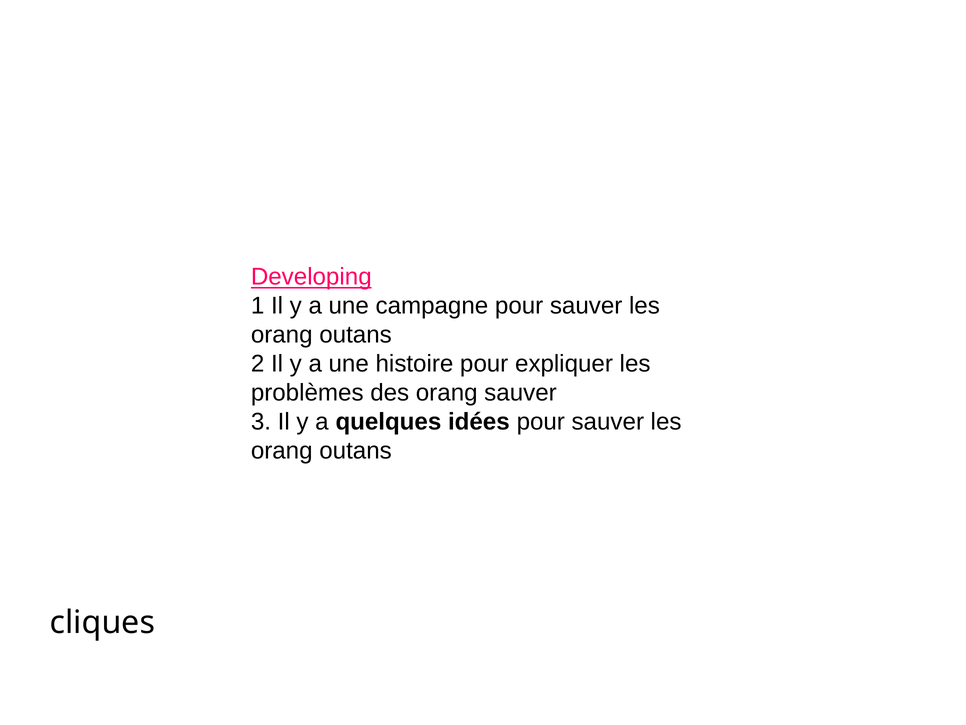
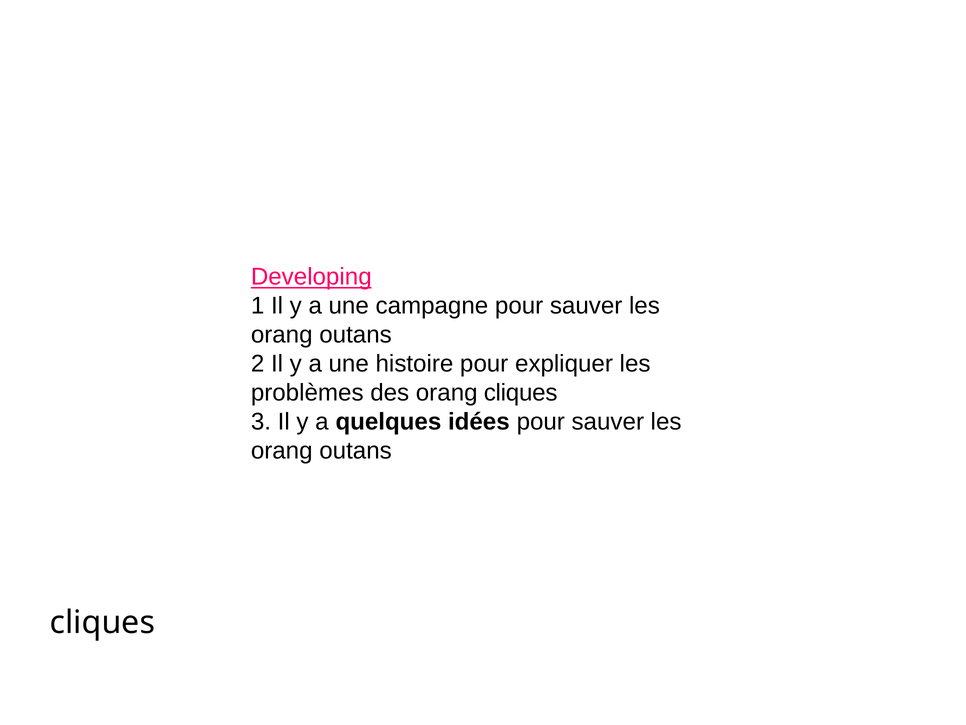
orang sauver: sauver -> cliques
